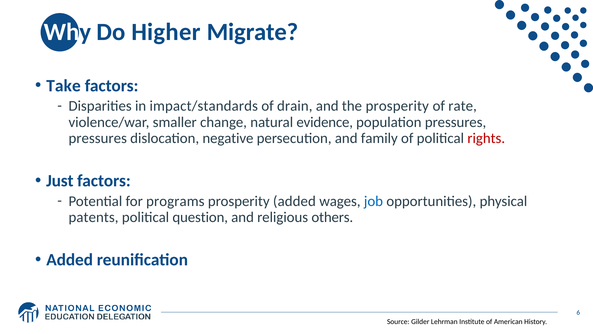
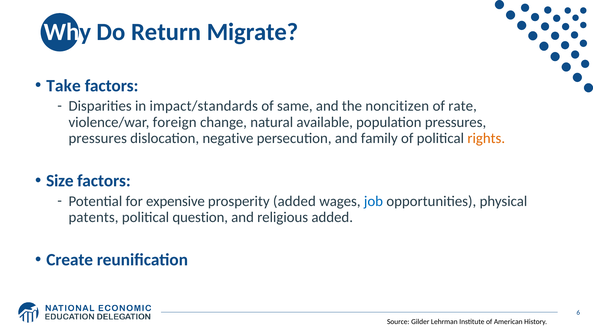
Higher: Higher -> Return
drain: drain -> same
the prosperity: prosperity -> noncitizen
smaller: smaller -> foreign
evidence: evidence -> available
rights colour: red -> orange
Just: Just -> Size
programs: programs -> expensive
religious others: others -> added
Added at (70, 260): Added -> Create
